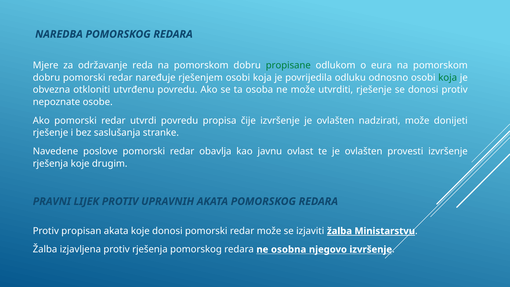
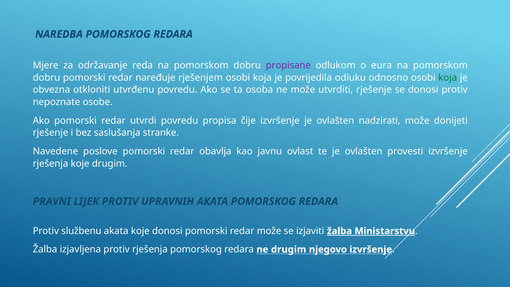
propisane colour: green -> purple
propisan: propisan -> službenu
ne osobna: osobna -> drugim
